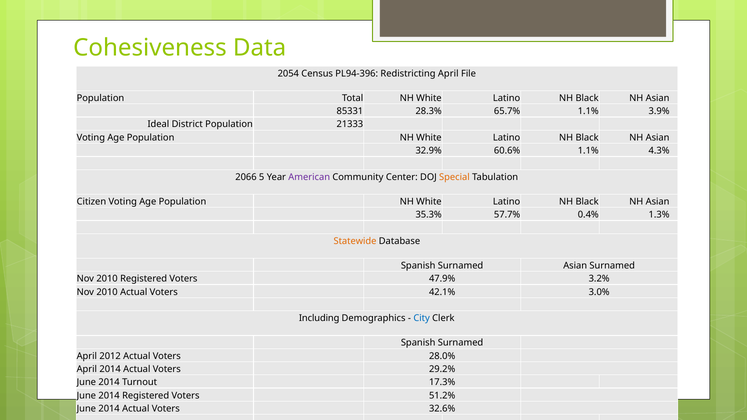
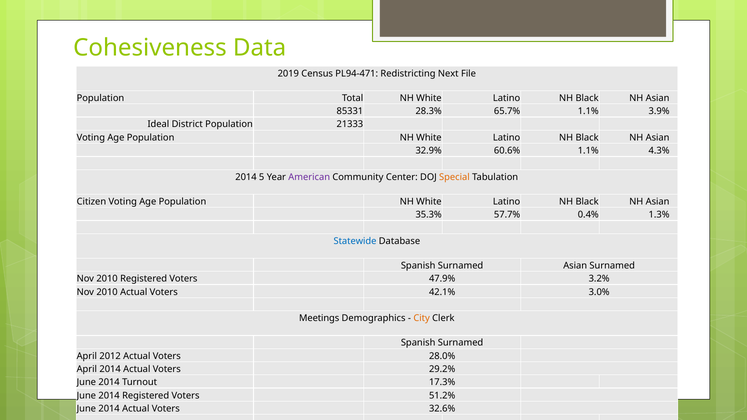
2054: 2054 -> 2019
PL94-396: PL94-396 -> PL94-471
Redistricting April: April -> Next
2066 at (246, 177): 2066 -> 2014
Statewide colour: orange -> blue
Including: Including -> Meetings
City colour: blue -> orange
